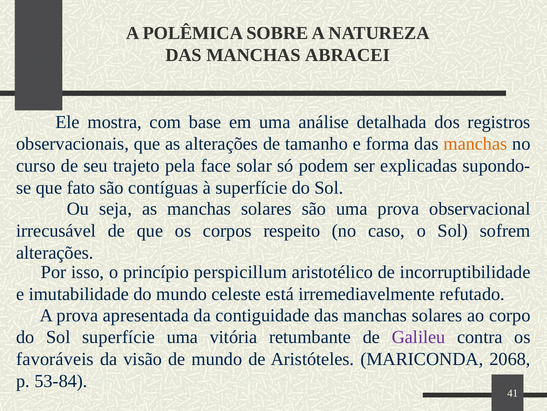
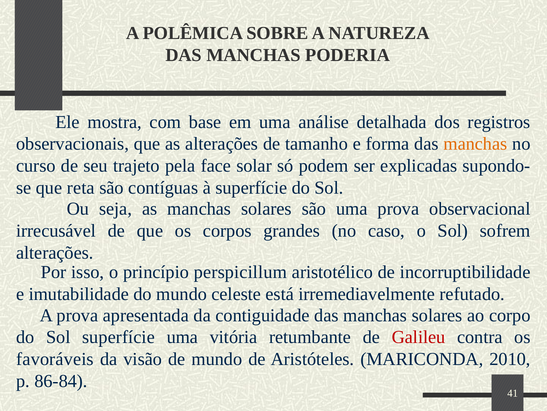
ABRACEI: ABRACEI -> PODERIA
fato: fato -> reta
respeito: respeito -> grandes
Galileu colour: purple -> red
2068: 2068 -> 2010
53-84: 53-84 -> 86-84
